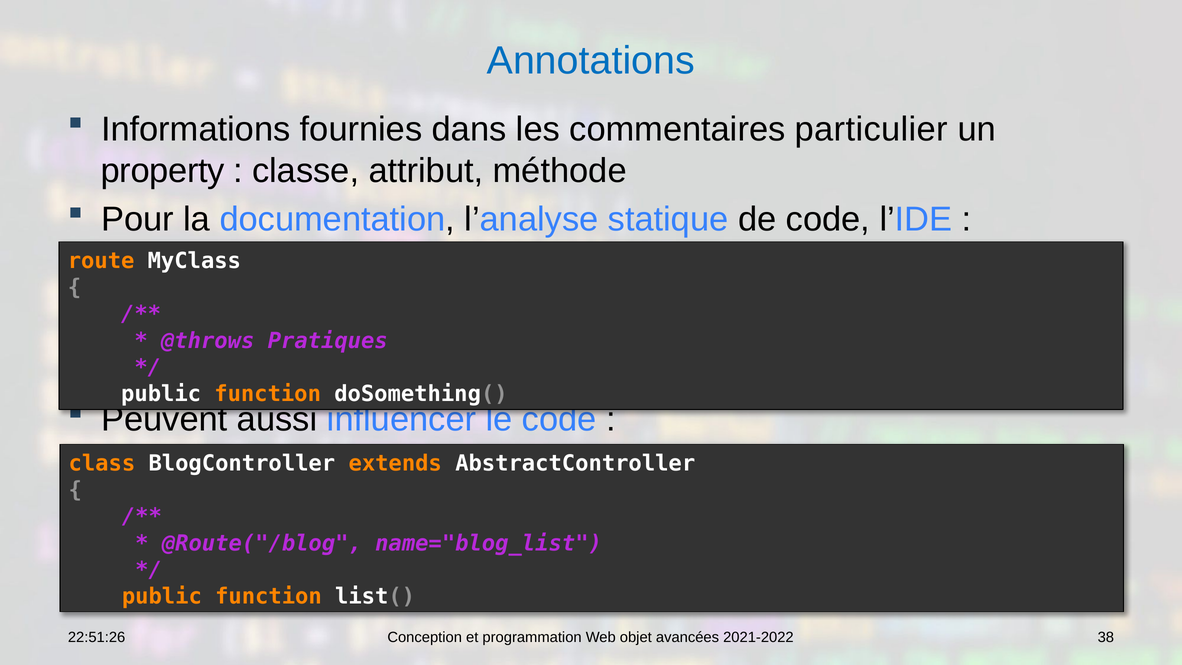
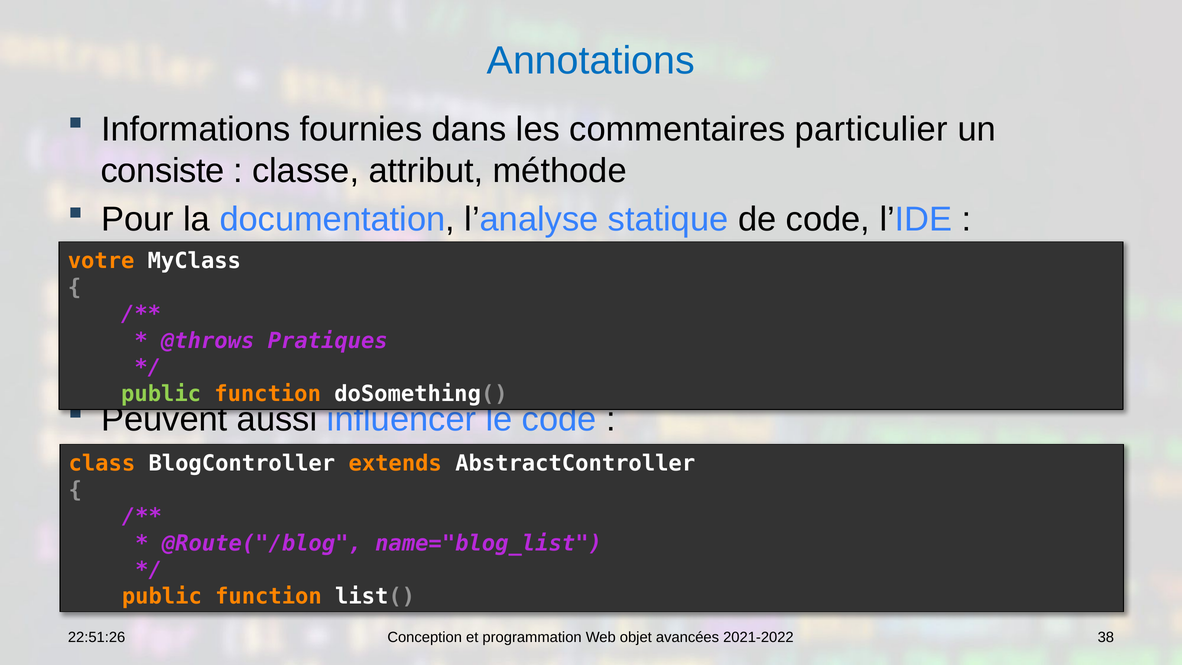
property: property -> consiste
route: route -> votre
public at (161, 394) colour: white -> light green
